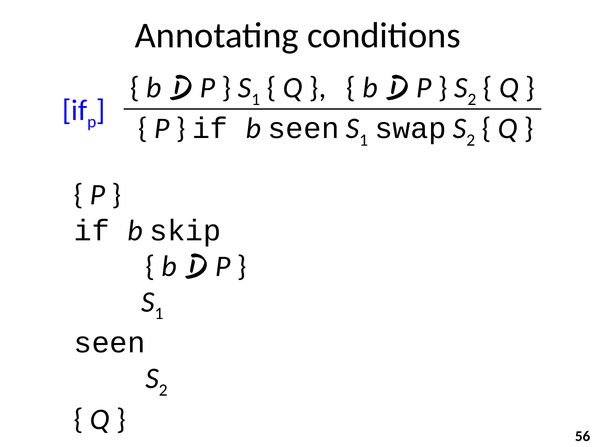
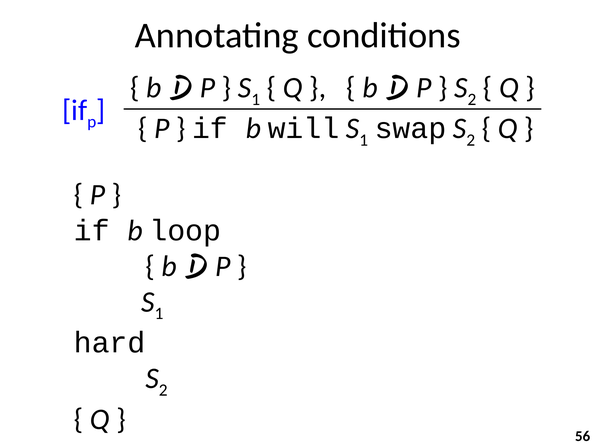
b seen: seen -> will
skip: skip -> loop
seen at (110, 343): seen -> hard
